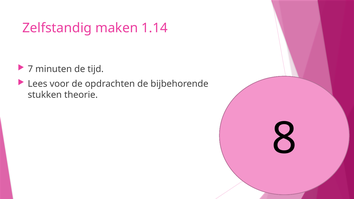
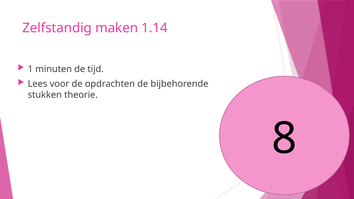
7: 7 -> 1
